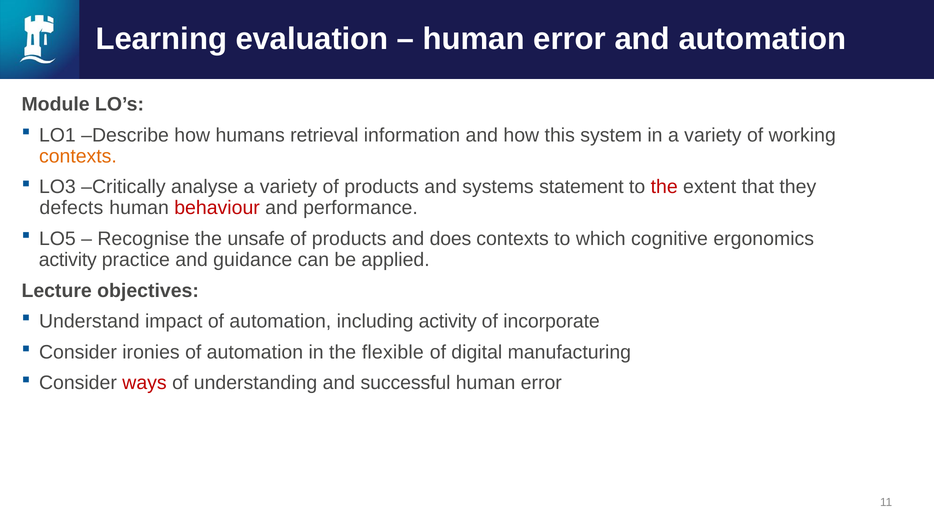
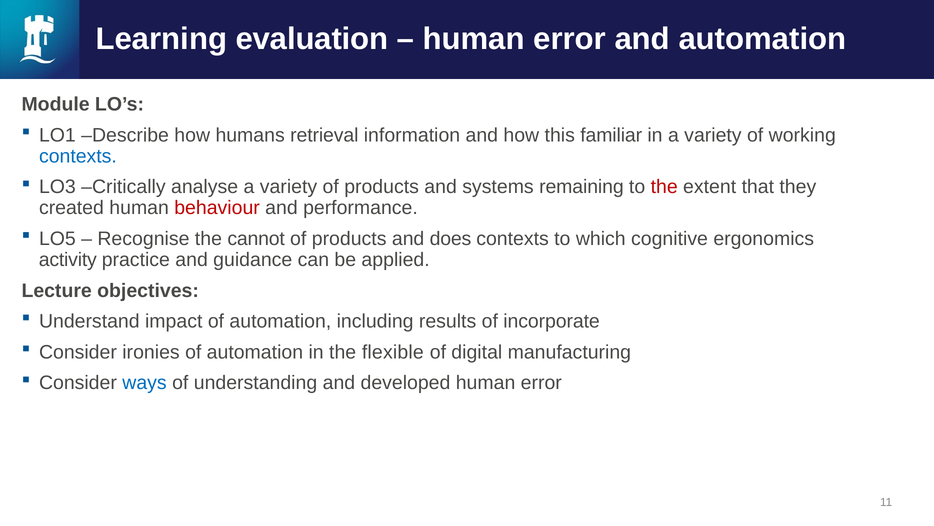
system: system -> familiar
contexts at (78, 156) colour: orange -> blue
statement: statement -> remaining
defects: defects -> created
unsafe: unsafe -> cannot
including activity: activity -> results
ways colour: red -> blue
successful: successful -> developed
